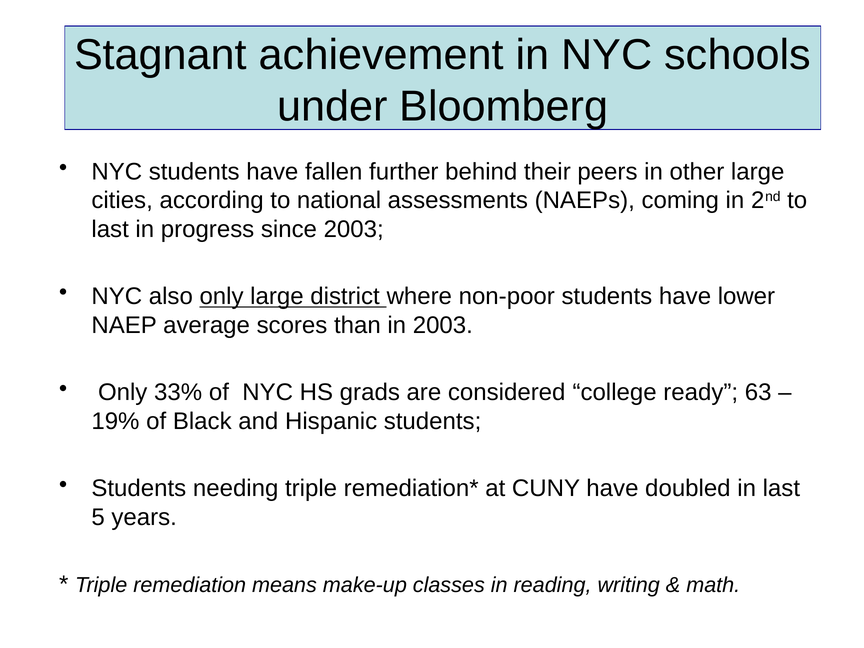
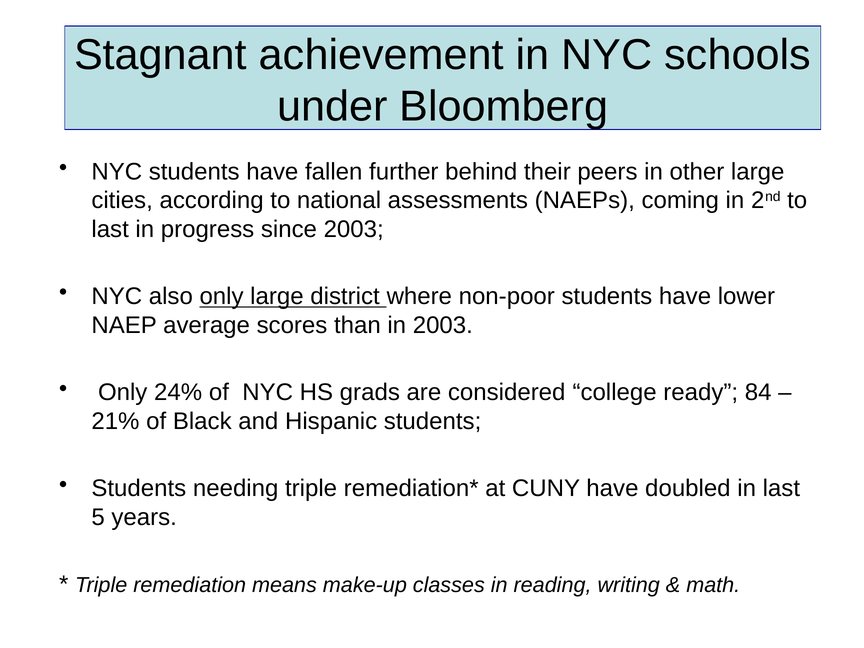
33%: 33% -> 24%
63: 63 -> 84
19%: 19% -> 21%
